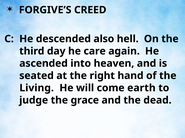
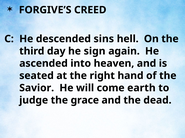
also: also -> sins
care: care -> sign
Living: Living -> Savior
